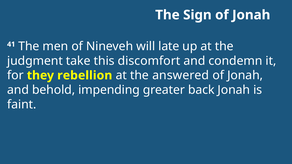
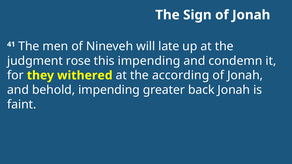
take: take -> rose
this discomfort: discomfort -> impending
rebellion: rebellion -> withered
answered: answered -> according
